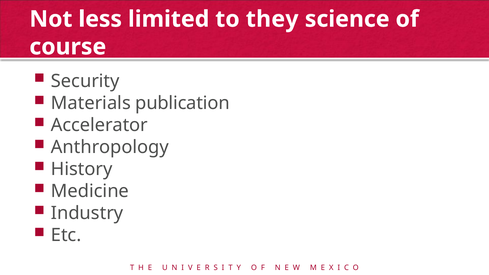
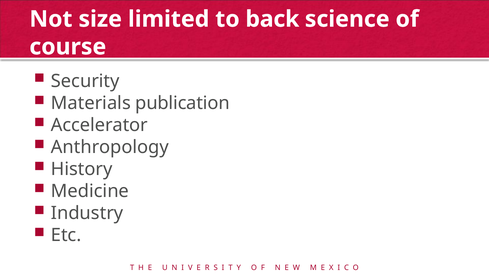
less: less -> size
they: they -> back
